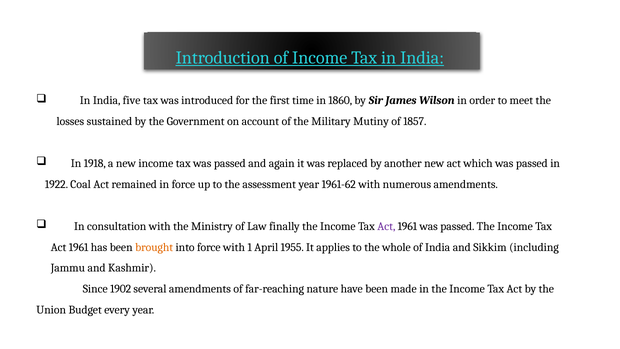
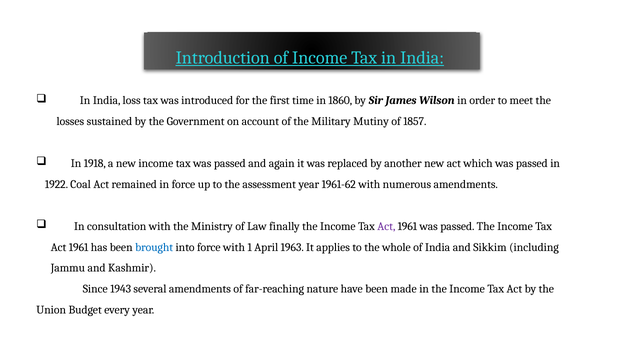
five: five -> loss
brought colour: orange -> blue
1955: 1955 -> 1963
1902: 1902 -> 1943
